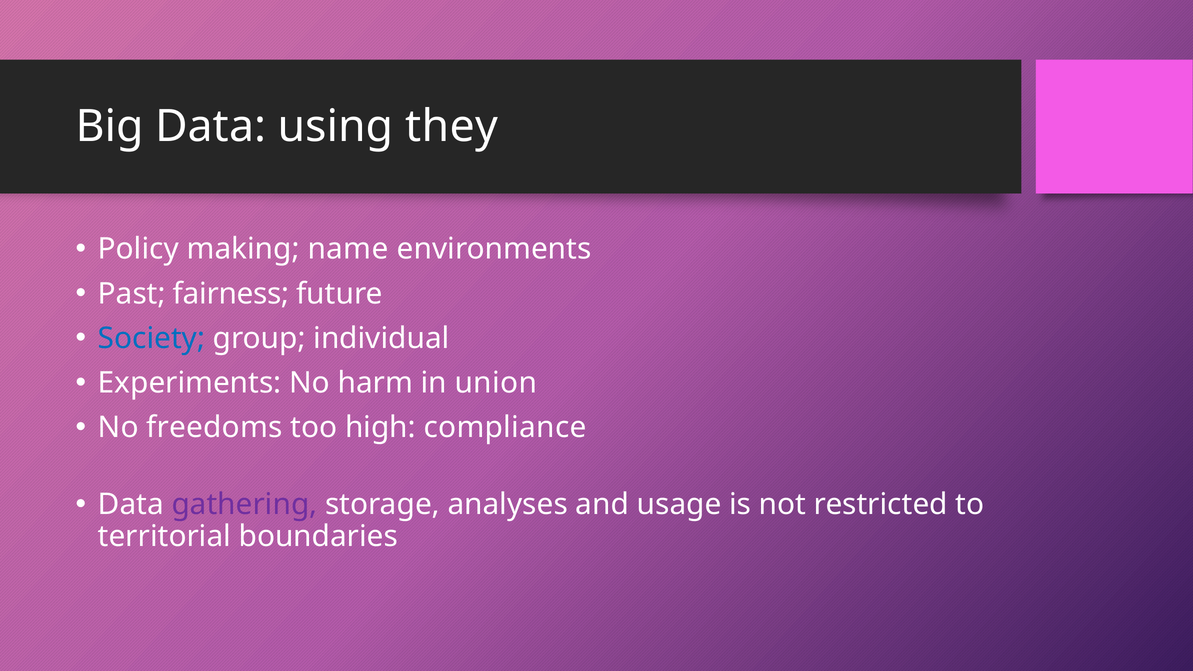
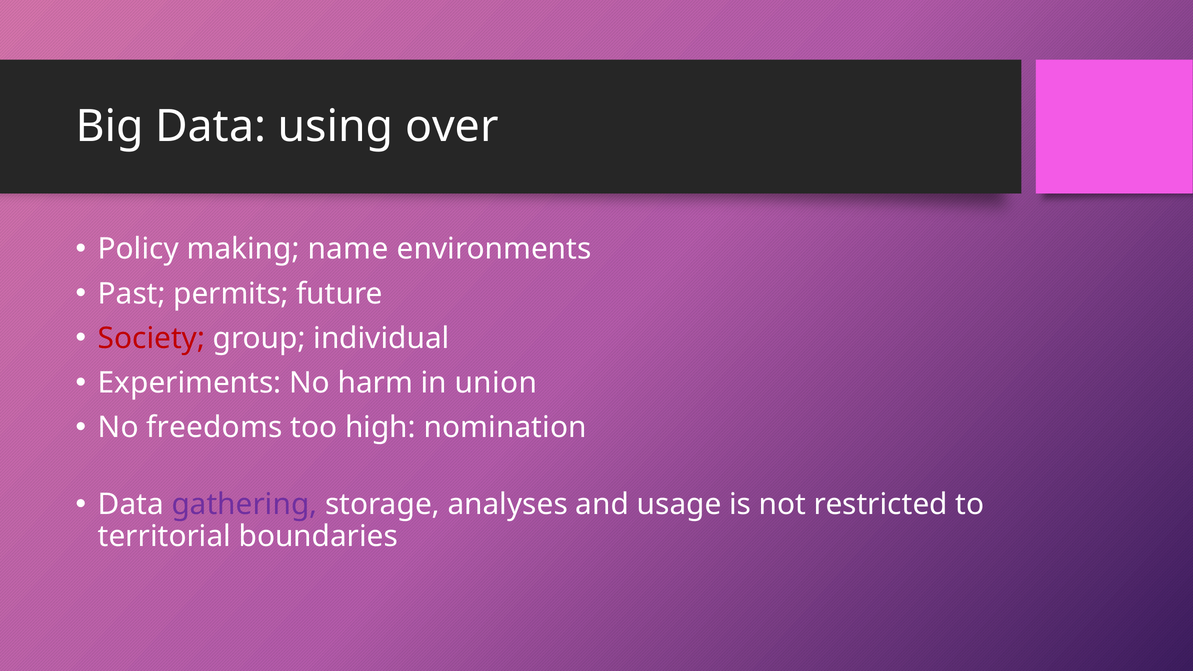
they: they -> over
fairness: fairness -> permits
Society colour: blue -> red
compliance: compliance -> nomination
